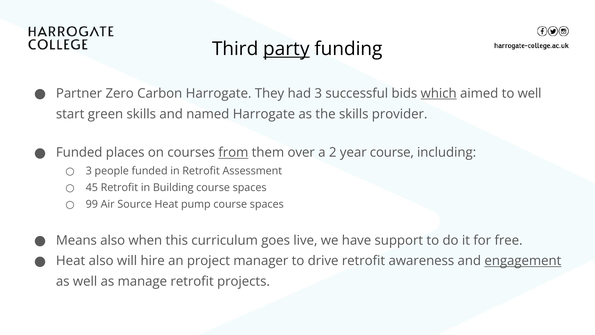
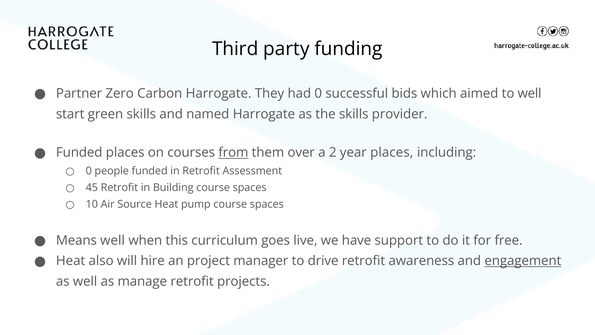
party underline: present -> none
had 3: 3 -> 0
which underline: present -> none
year course: course -> places
3 at (89, 171): 3 -> 0
99: 99 -> 10
Means also: also -> well
